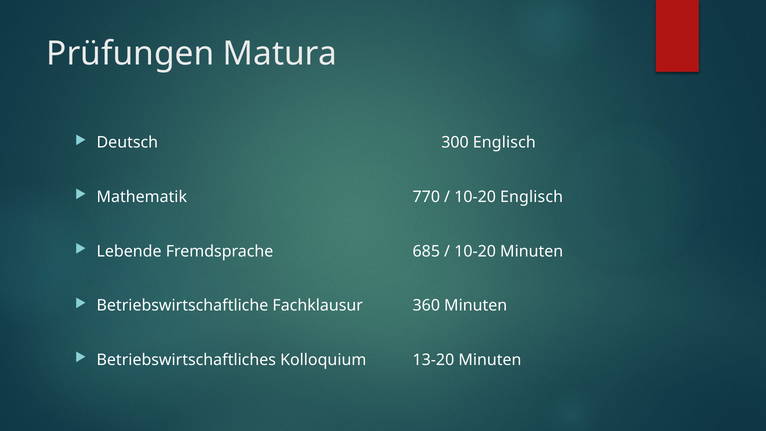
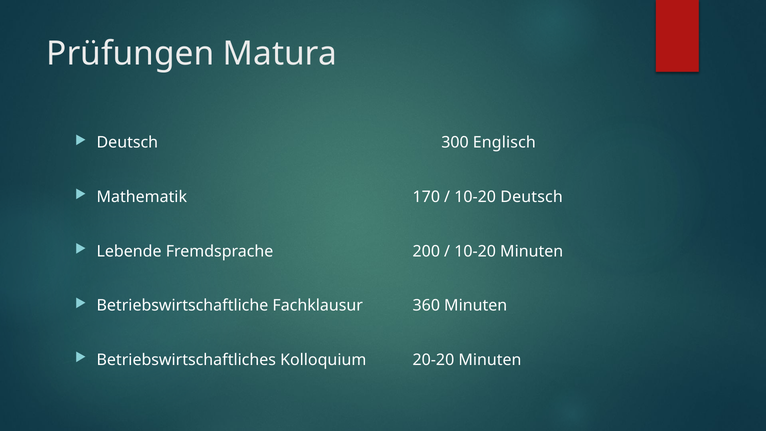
770: 770 -> 170
10-20 Englisch: Englisch -> Deutsch
685: 685 -> 200
13-20: 13-20 -> 20-20
